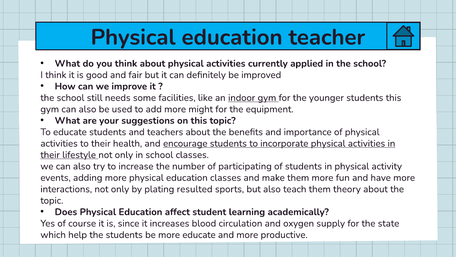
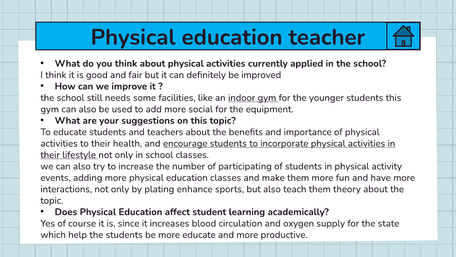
might: might -> social
resulted: resulted -> enhance
